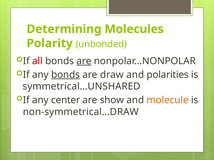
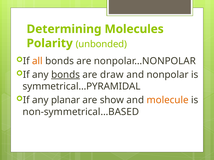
all colour: red -> orange
are at (84, 61) underline: present -> none
polarities: polarities -> nonpolar
symmetrical…UNSHARED: symmetrical…UNSHARED -> symmetrical…PYRAMIDAL
center: center -> planar
non-symmetrical…DRAW: non-symmetrical…DRAW -> non-symmetrical…BASED
